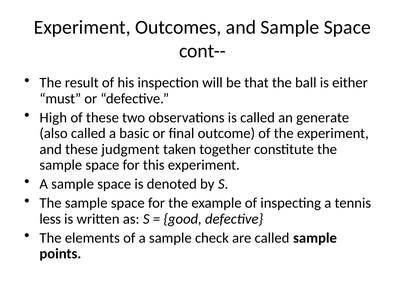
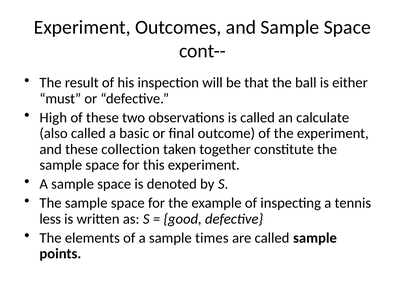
generate: generate -> calculate
judgment: judgment -> collection
check: check -> times
